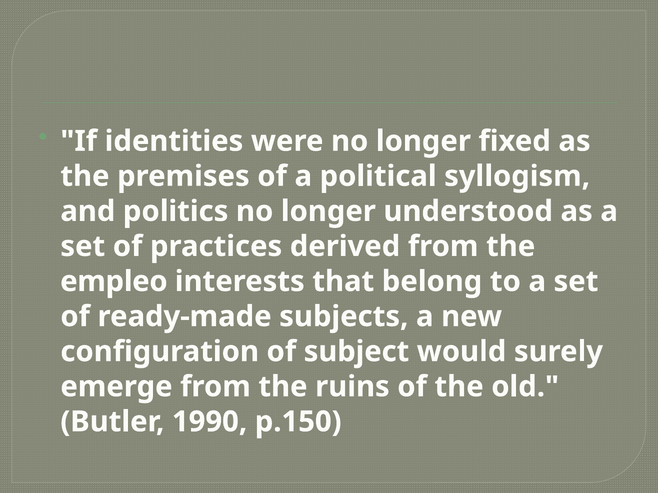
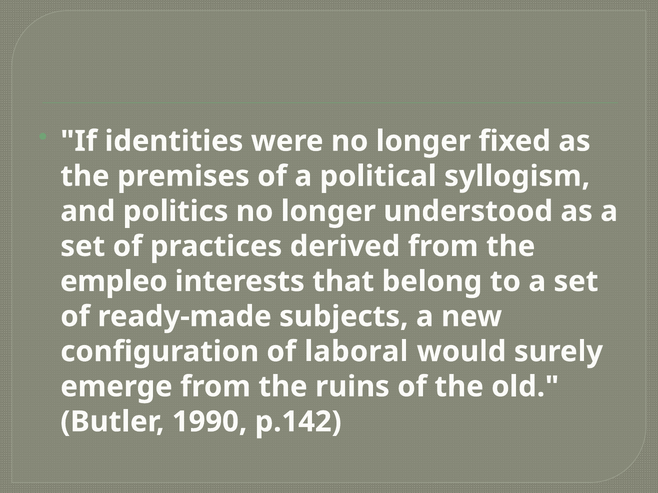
subject: subject -> laboral
p.150: p.150 -> p.142
